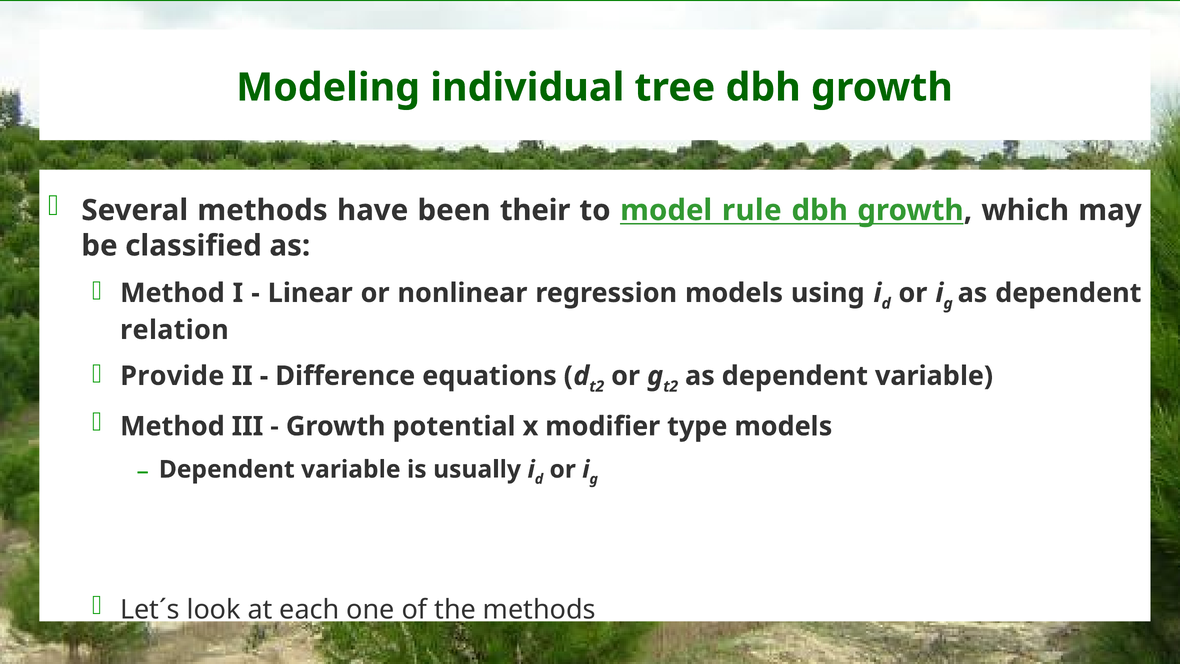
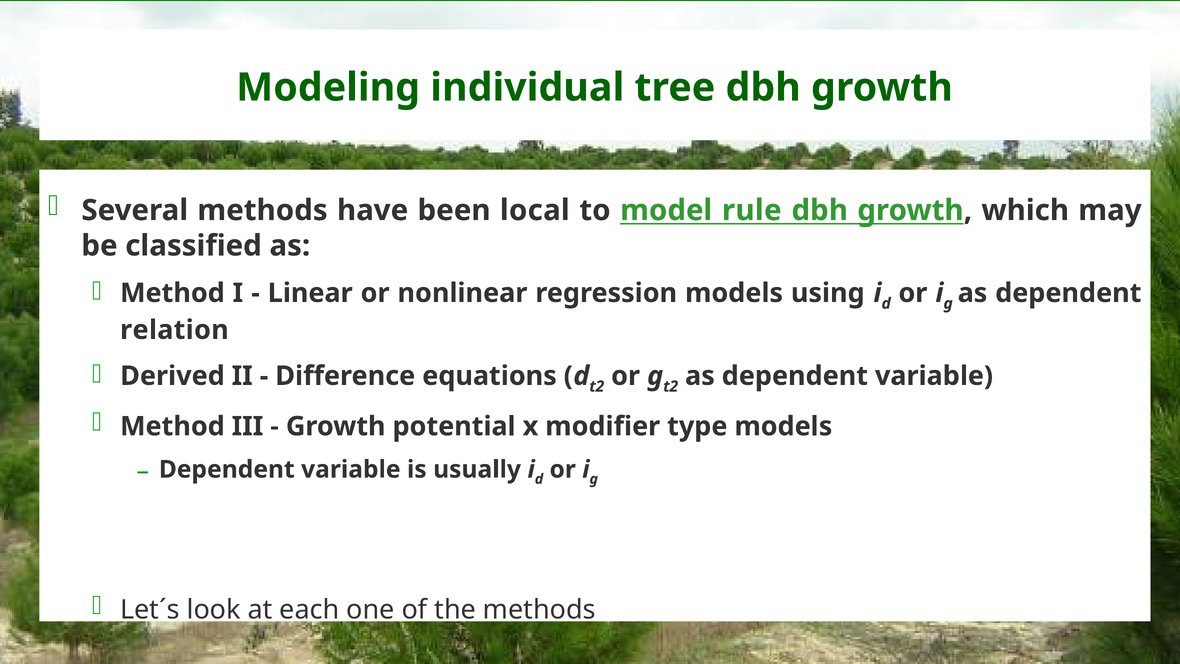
their: their -> local
Provide: Provide -> Derived
